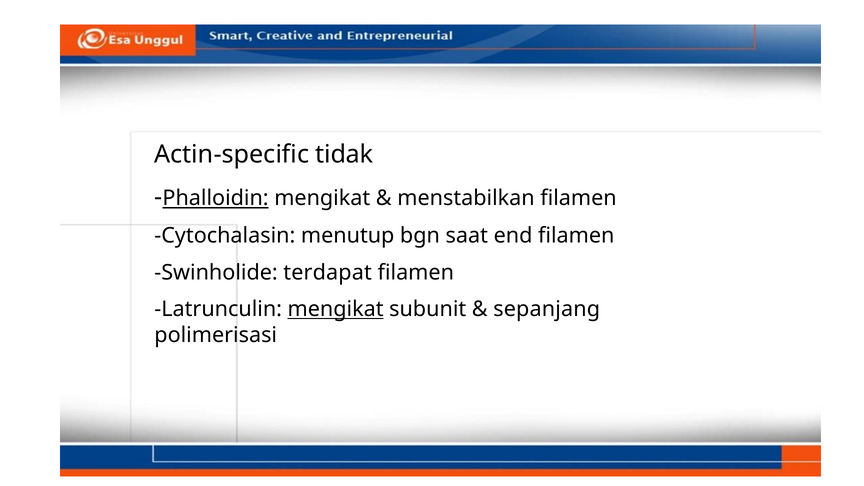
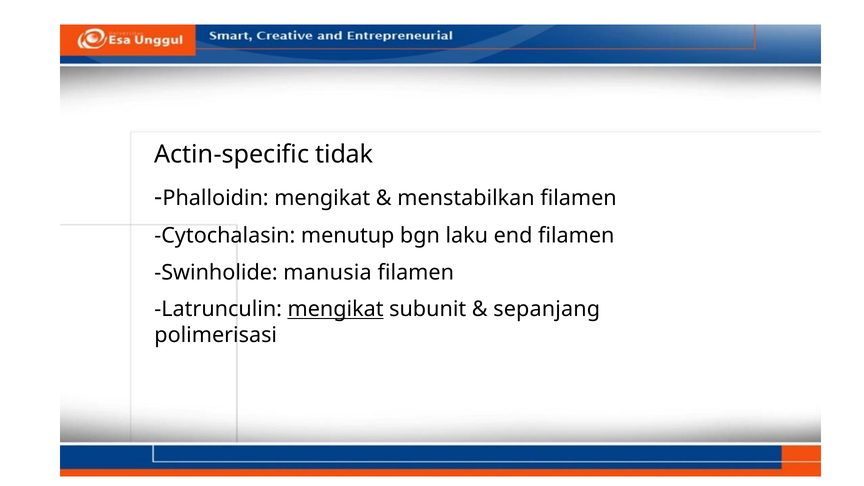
Phalloidin underline: present -> none
saat: saat -> laku
terdapat: terdapat -> manusia
